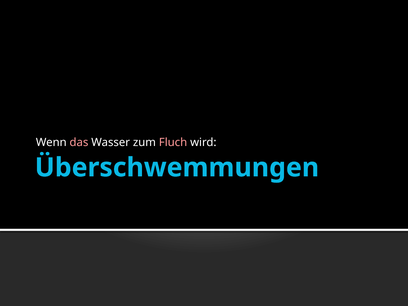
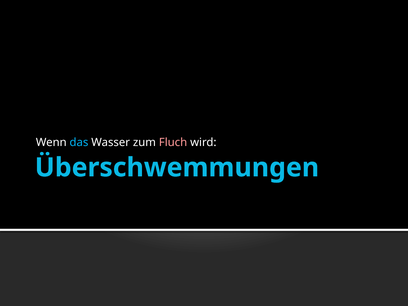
das colour: pink -> light blue
